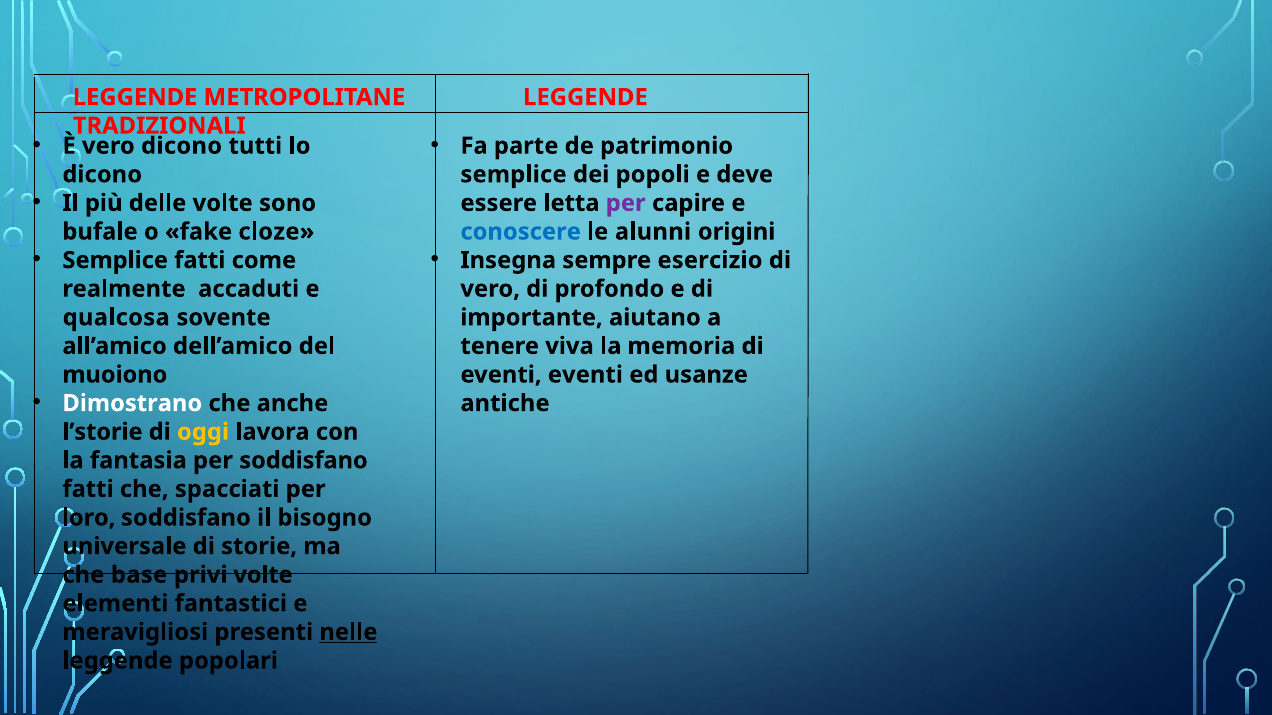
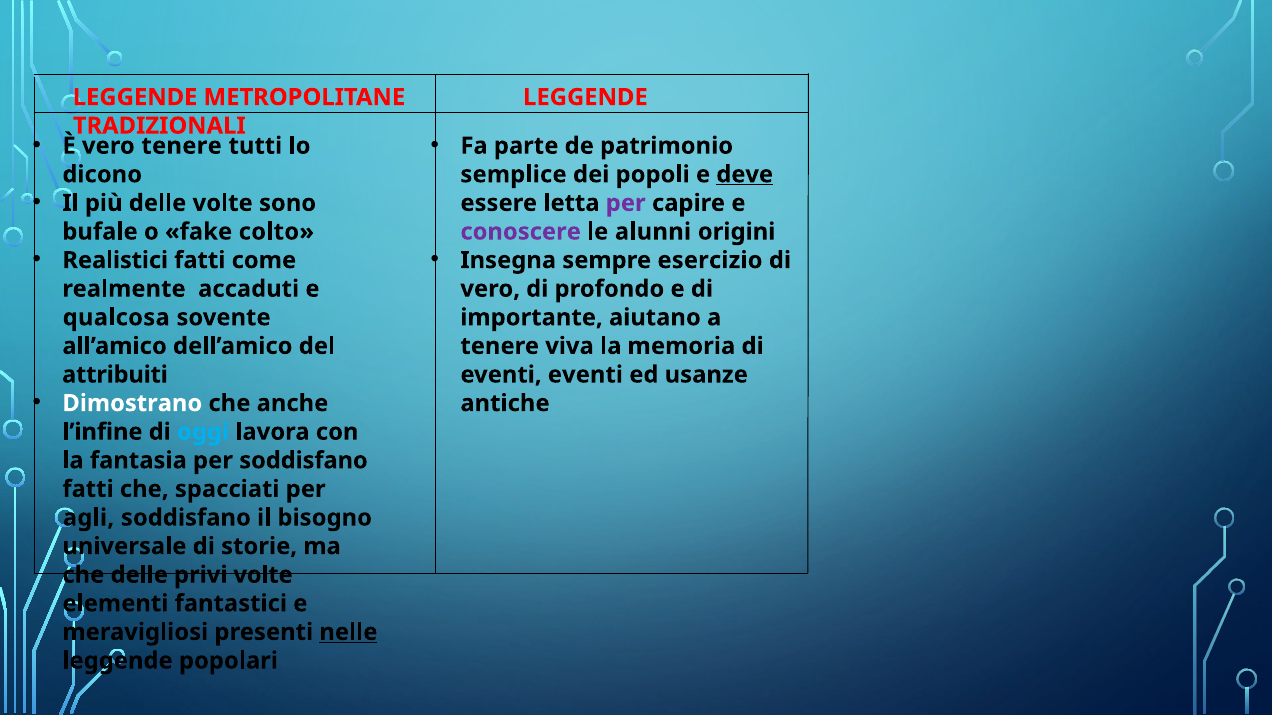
vero dicono: dicono -> tenere
deve underline: none -> present
cloze: cloze -> colto
conoscere colour: blue -> purple
Semplice at (115, 260): Semplice -> Realistici
muoiono: muoiono -> attribuiti
l’storie: l’storie -> l’infine
oggi colour: yellow -> light blue
loro: loro -> agli
che base: base -> delle
